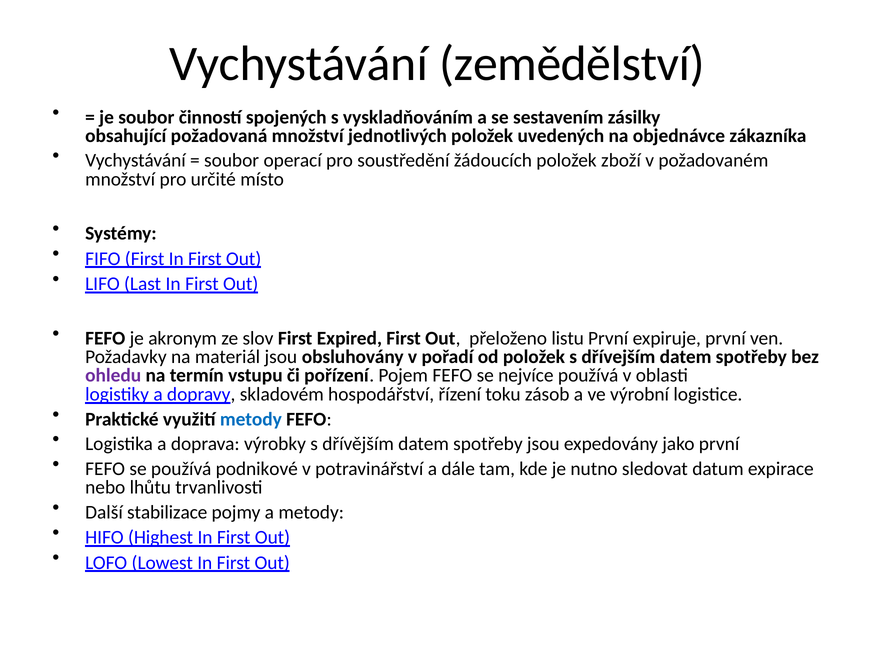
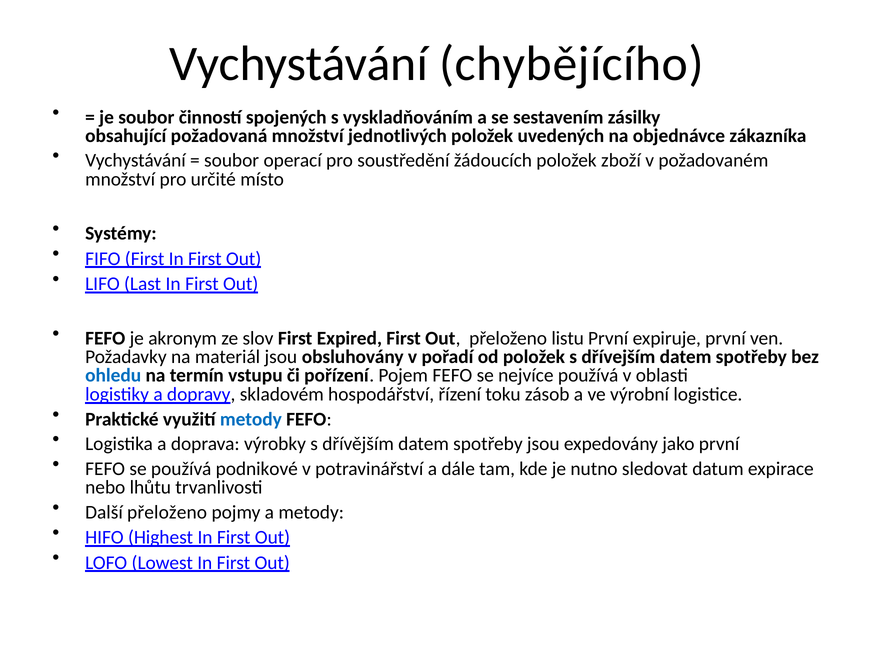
zemědělství: zemědělství -> chybějícího
ohledu colour: purple -> blue
Další stabilizace: stabilizace -> přeloženo
